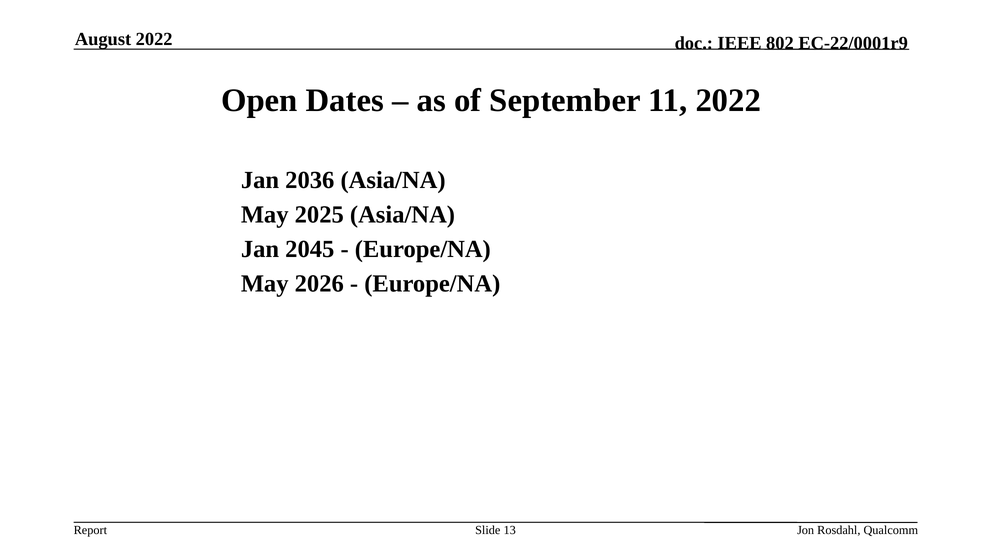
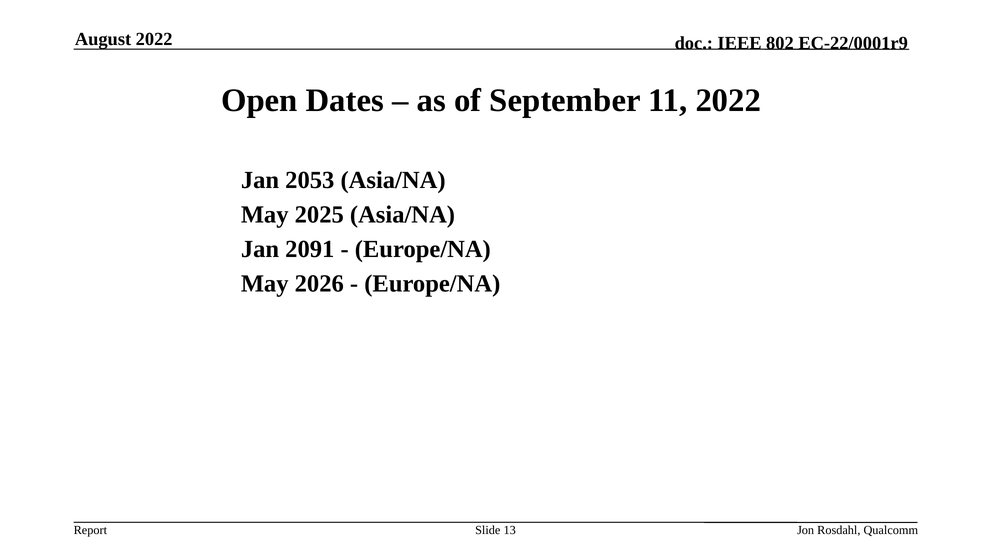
2036: 2036 -> 2053
2045: 2045 -> 2091
